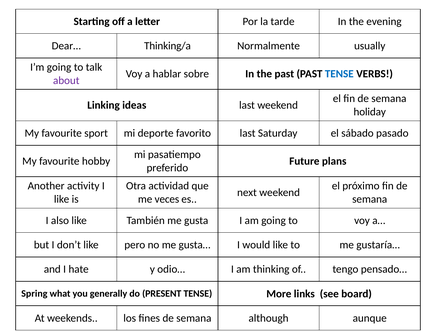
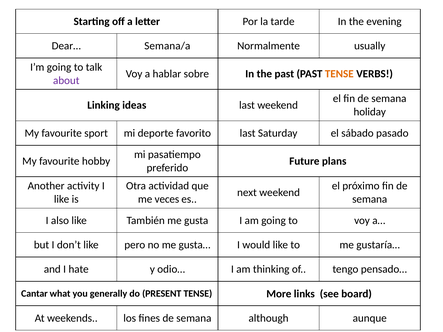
Thinking/a: Thinking/a -> Semana/a
TENSE at (339, 74) colour: blue -> orange
Spring: Spring -> Cantar
